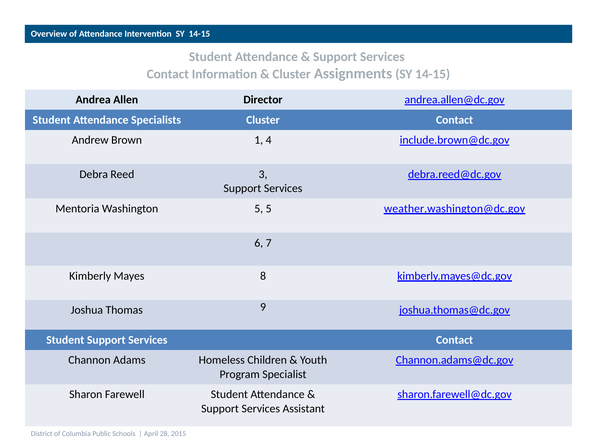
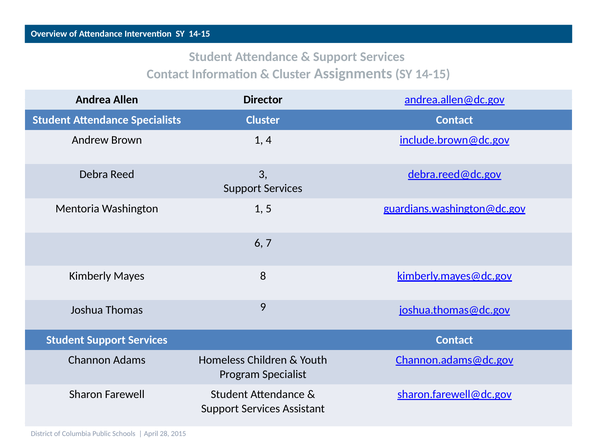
Washington 5: 5 -> 1
weather.washington@dc.gov: weather.washington@dc.gov -> guardians.washington@dc.gov
